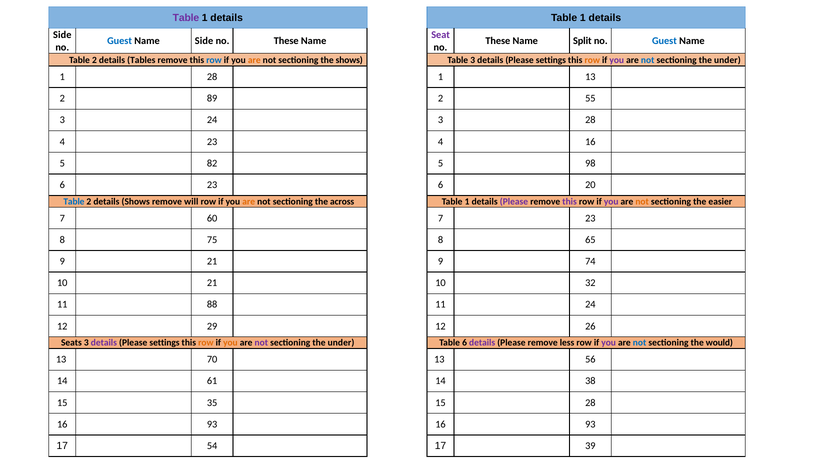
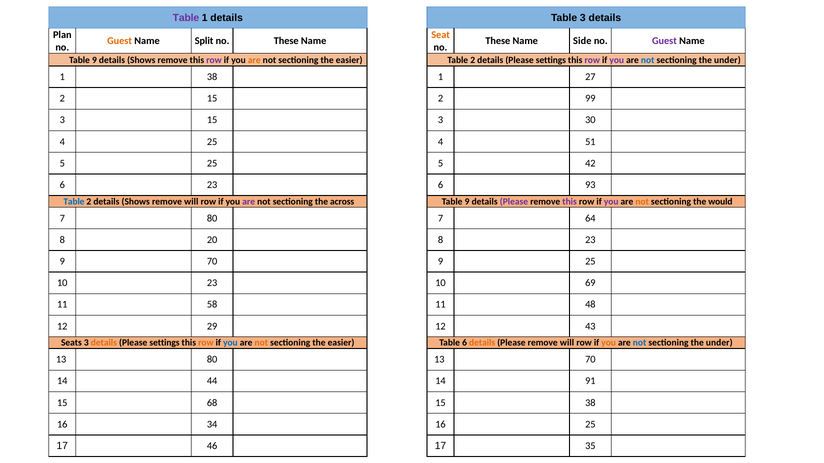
1 at (583, 18): 1 -> 3
Side at (62, 35): Side -> Plan
Seat colour: purple -> orange
Guest at (120, 41) colour: blue -> orange
Name Side: Side -> Split
Split: Split -> Side
Guest at (664, 41) colour: blue -> purple
2 at (94, 60): 2 -> 9
Tables at (141, 60): Tables -> Shows
row at (214, 60) colour: blue -> purple
shows at (349, 60): shows -> easier
3 at (473, 60): 3 -> 2
row at (592, 60) colour: orange -> purple
1 28: 28 -> 38
1 13: 13 -> 27
2 89: 89 -> 15
55: 55 -> 99
3 24: 24 -> 15
3 28: 28 -> 30
4 23: 23 -> 25
4 16: 16 -> 51
5 82: 82 -> 25
98: 98 -> 42
20: 20 -> 93
are at (249, 202) colour: orange -> purple
1 at (467, 202): 1 -> 9
easier: easier -> would
7 60: 60 -> 80
7 23: 23 -> 64
75: 75 -> 20
8 65: 65 -> 23
9 21: 21 -> 70
9 74: 74 -> 25
10 21: 21 -> 23
32: 32 -> 69
88: 88 -> 58
11 24: 24 -> 48
26: 26 -> 43
details at (104, 343) colour: purple -> orange
you at (230, 343) colour: orange -> blue
not at (261, 343) colour: purple -> orange
under at (341, 343): under -> easier
details at (482, 343) colour: purple -> orange
Please remove less: less -> will
you at (609, 343) colour: purple -> orange
would at (719, 343): would -> under
13 70: 70 -> 80
13 56: 56 -> 70
61: 61 -> 44
38: 38 -> 91
35: 35 -> 68
15 28: 28 -> 38
93 at (212, 425): 93 -> 34
93 at (590, 425): 93 -> 25
54: 54 -> 46
39: 39 -> 35
